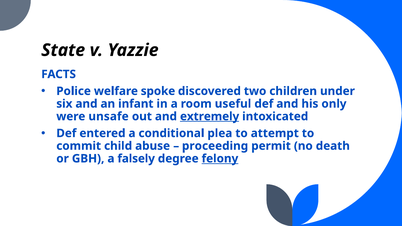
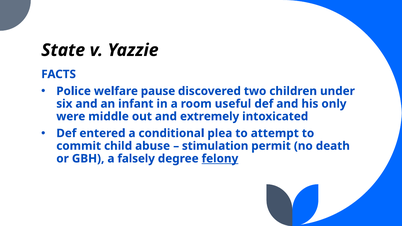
spoke: spoke -> pause
unsafe: unsafe -> middle
extremely underline: present -> none
proceeding: proceeding -> stimulation
